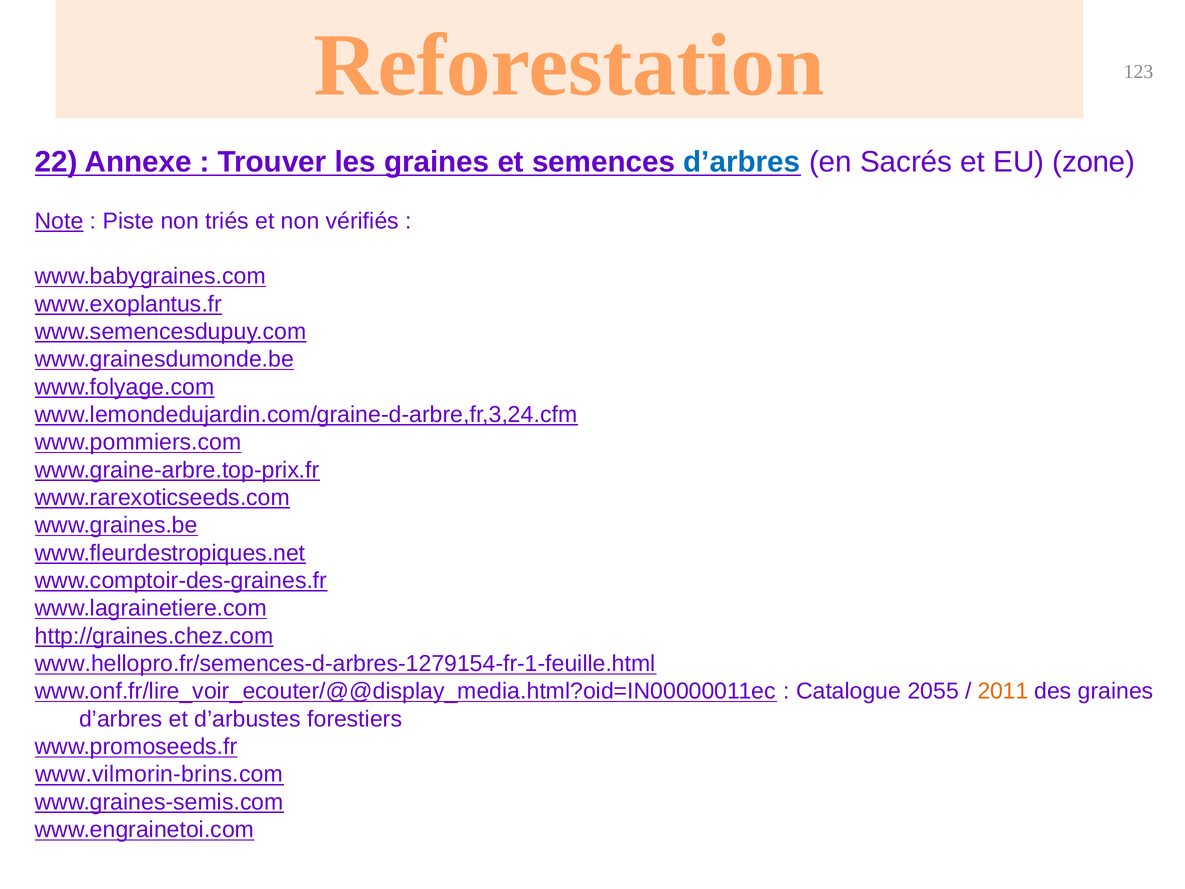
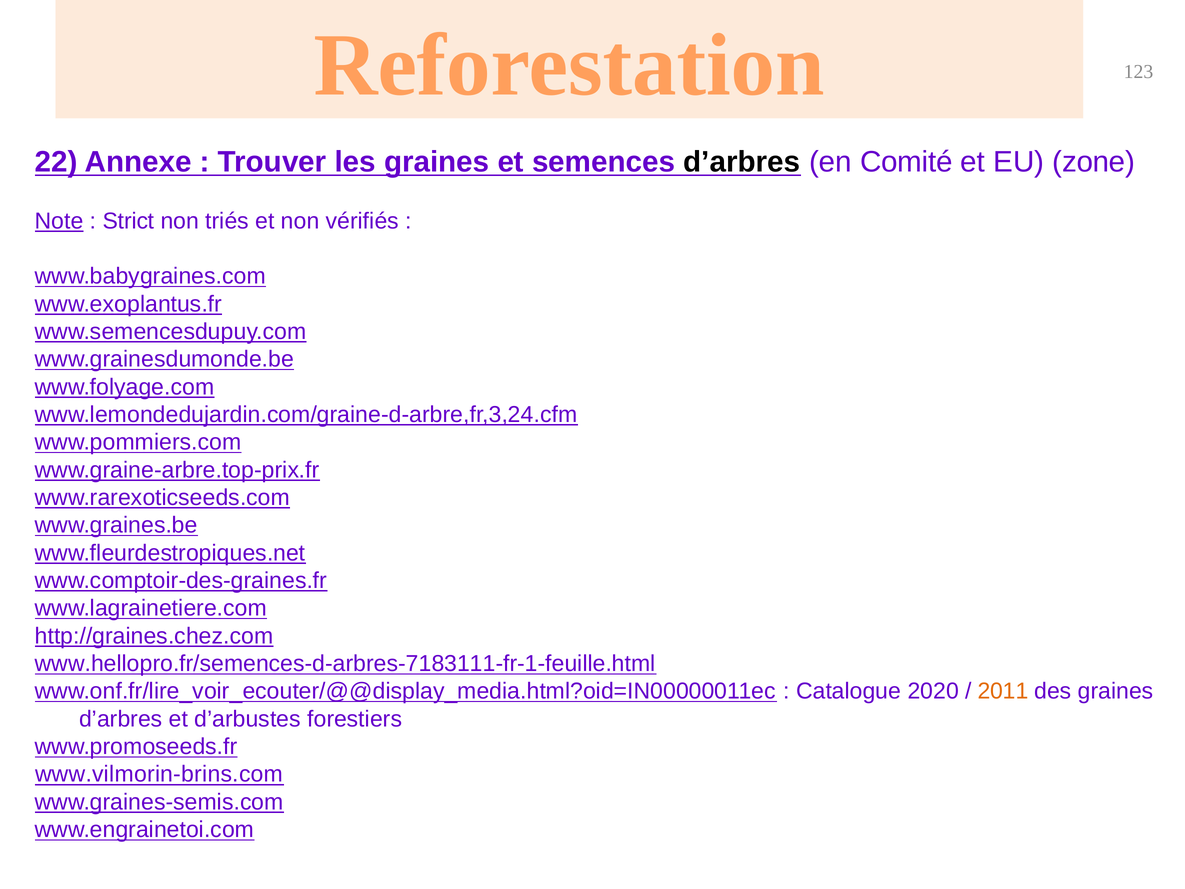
d’arbres at (742, 162) colour: blue -> black
Sacrés: Sacrés -> Comité
Piste: Piste -> Strict
www.hellopro.fr/semences-d-arbres-1279154-fr-1-feuille.html: www.hellopro.fr/semences-d-arbres-1279154-fr-1-feuille.html -> www.hellopro.fr/semences-d-arbres-7183111-fr-1-feuille.html
2055: 2055 -> 2020
